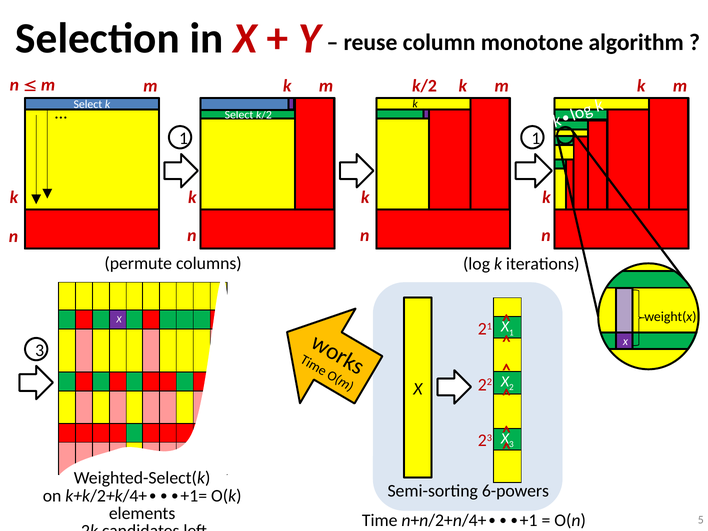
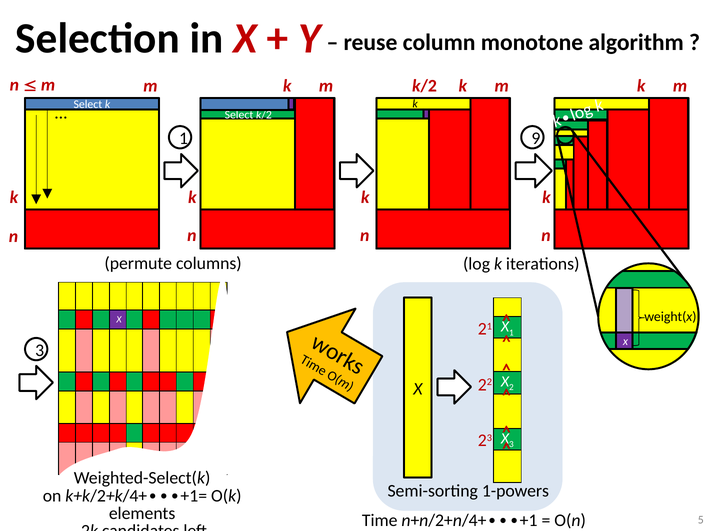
1 1: 1 -> 9
6-powers: 6-powers -> 1-powers
